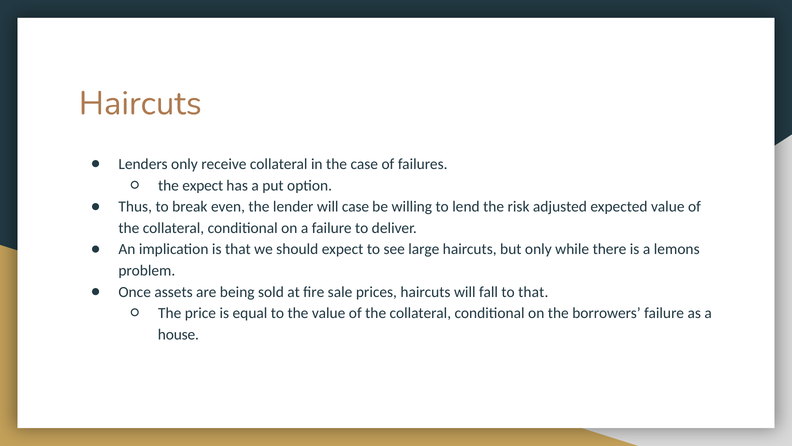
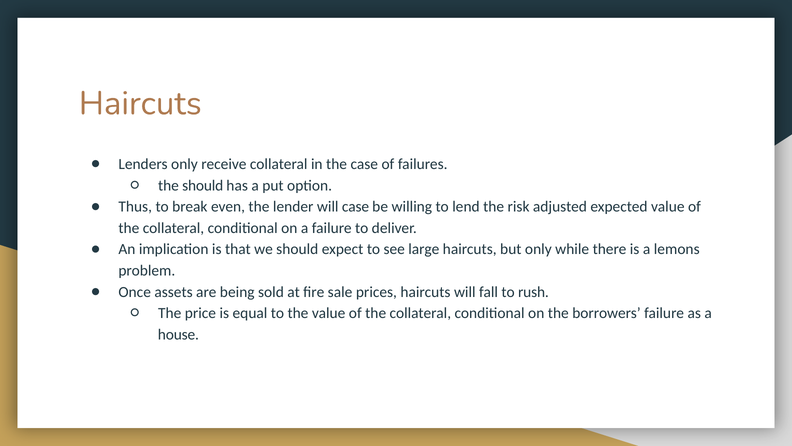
the expect: expect -> should
to that: that -> rush
